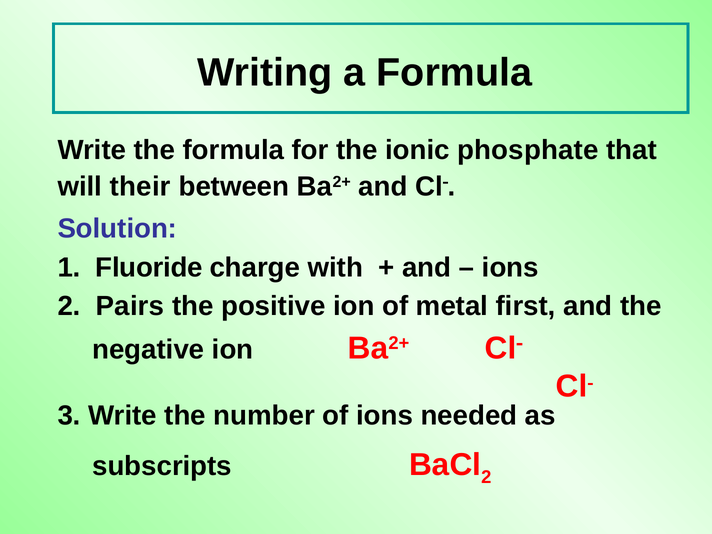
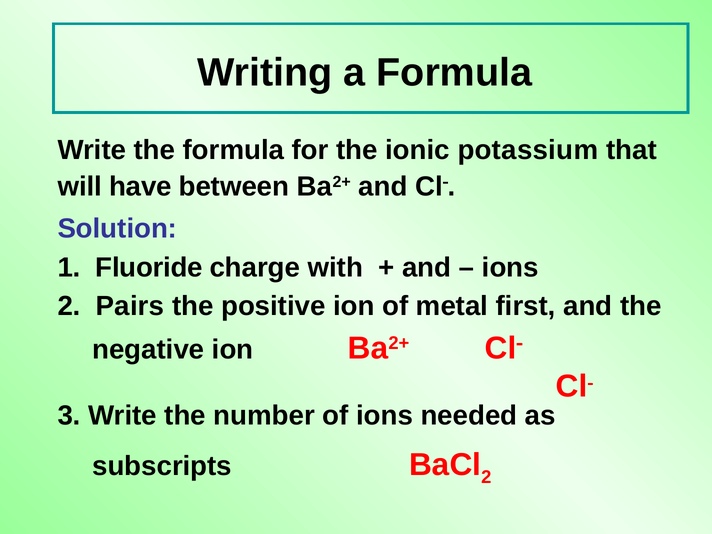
phosphate: phosphate -> potassium
their: their -> have
